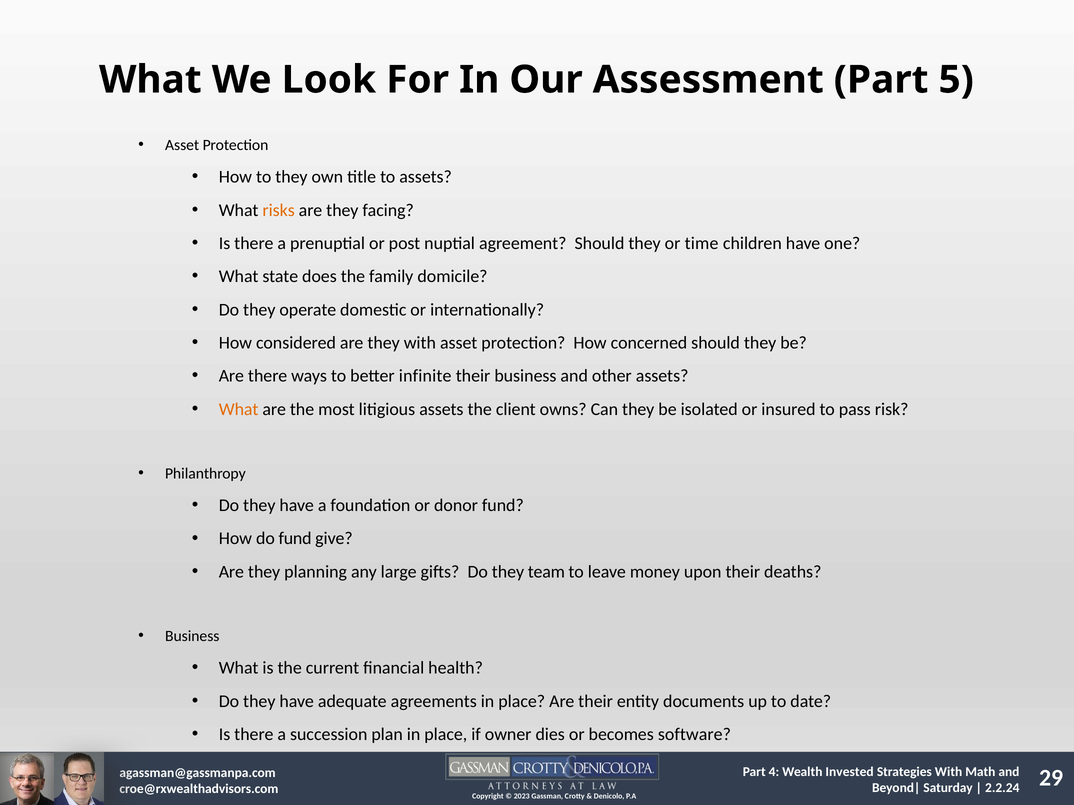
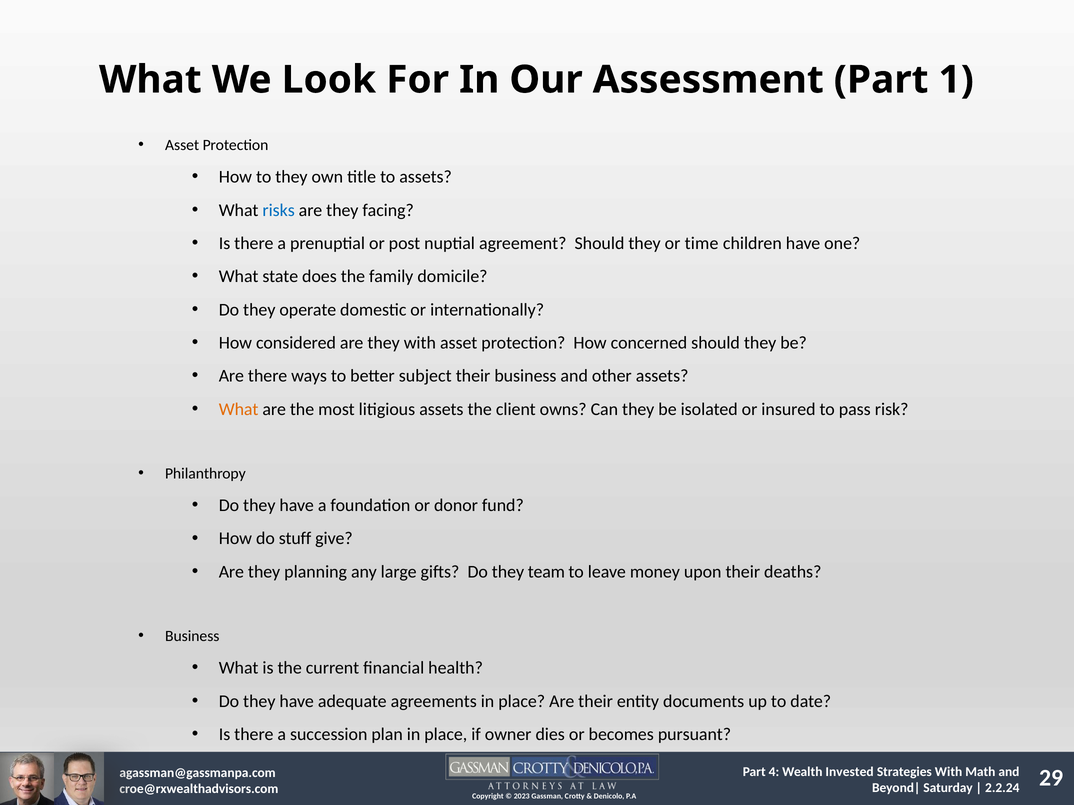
5: 5 -> 1
risks colour: orange -> blue
infinite: infinite -> subject
do fund: fund -> stuff
software: software -> pursuant
